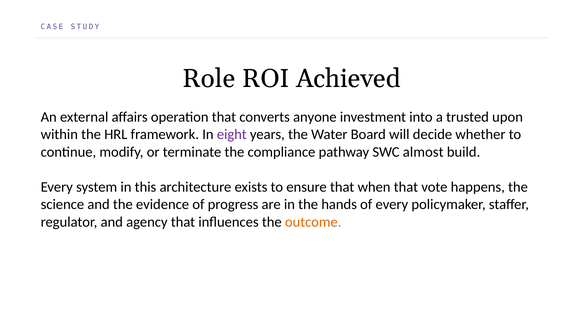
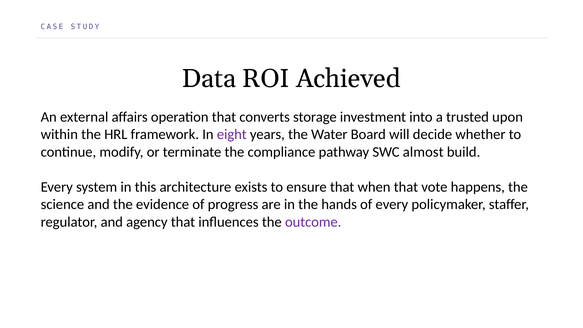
Role: Role -> Data
anyone: anyone -> storage
outcome colour: orange -> purple
